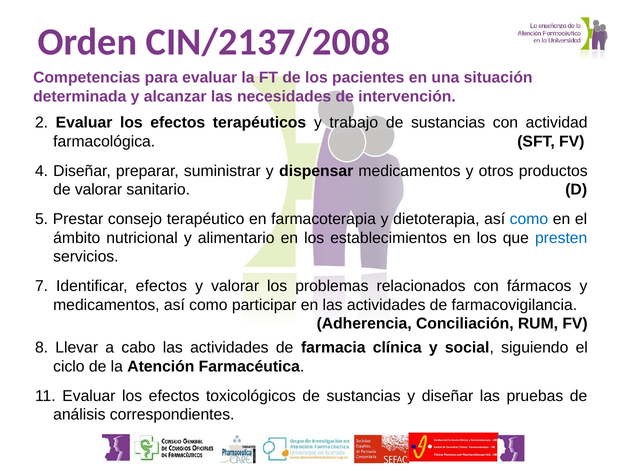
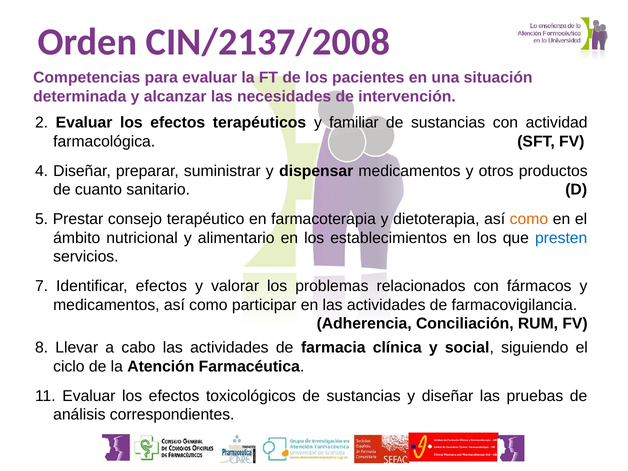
trabajo: trabajo -> familiar
de valorar: valorar -> cuanto
como at (529, 219) colour: blue -> orange
